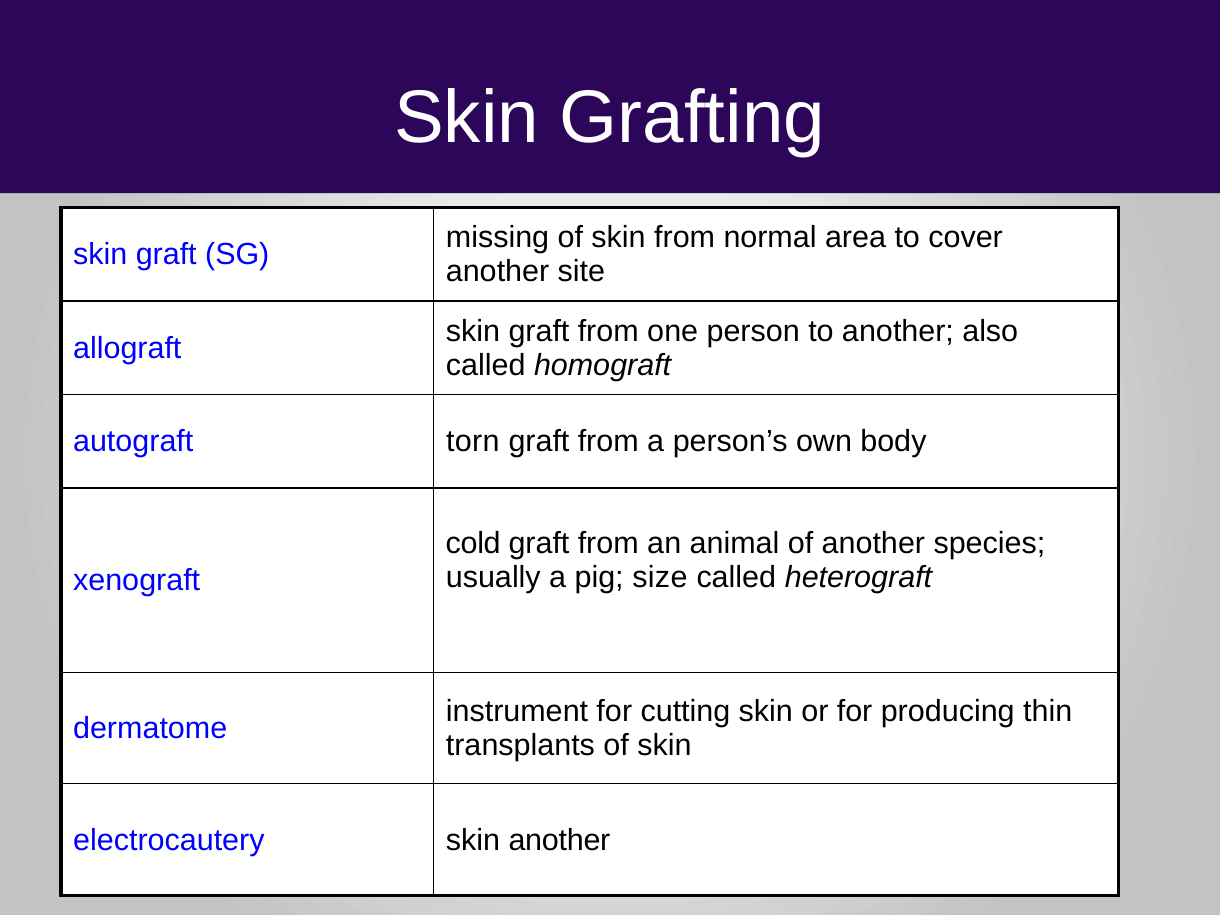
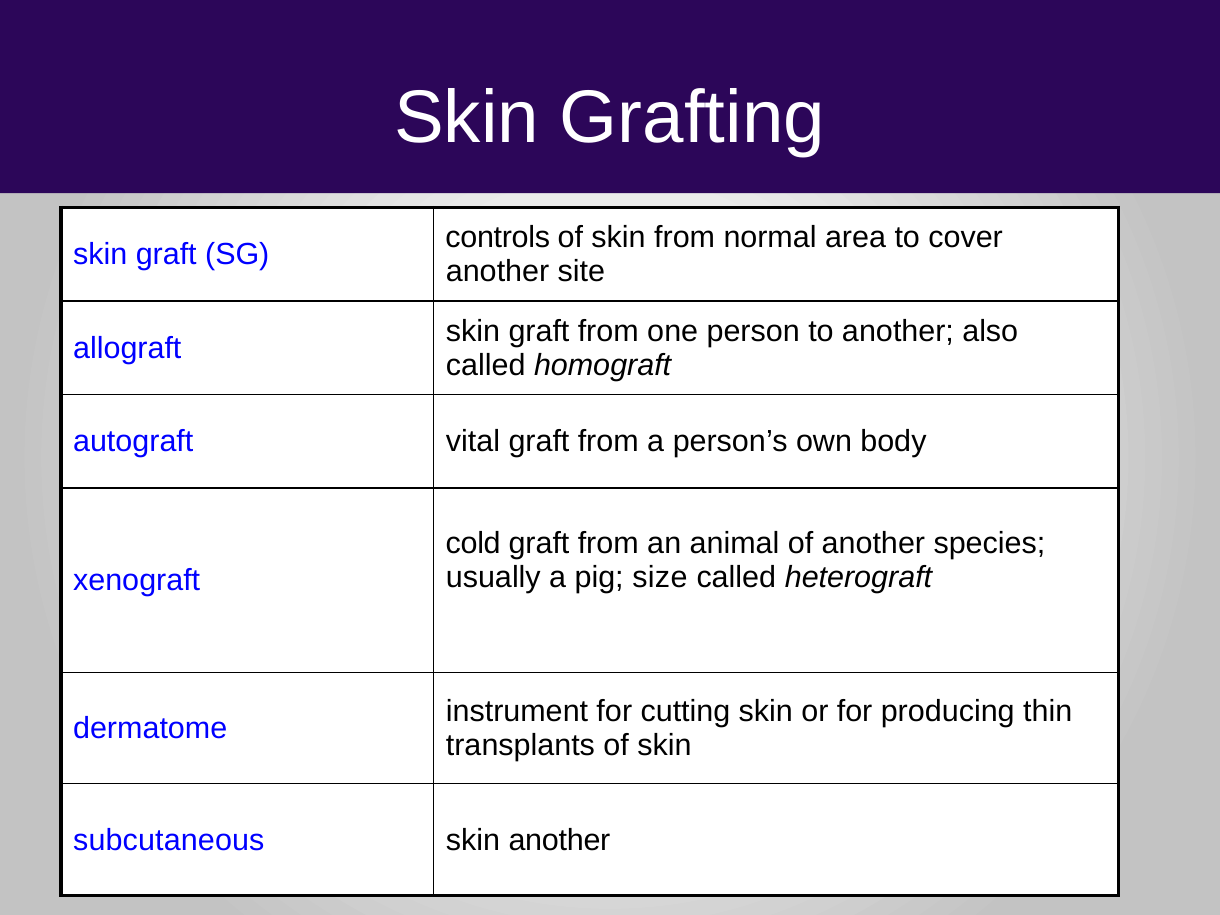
missing: missing -> controls
torn: torn -> vital
electrocautery: electrocautery -> subcutaneous
